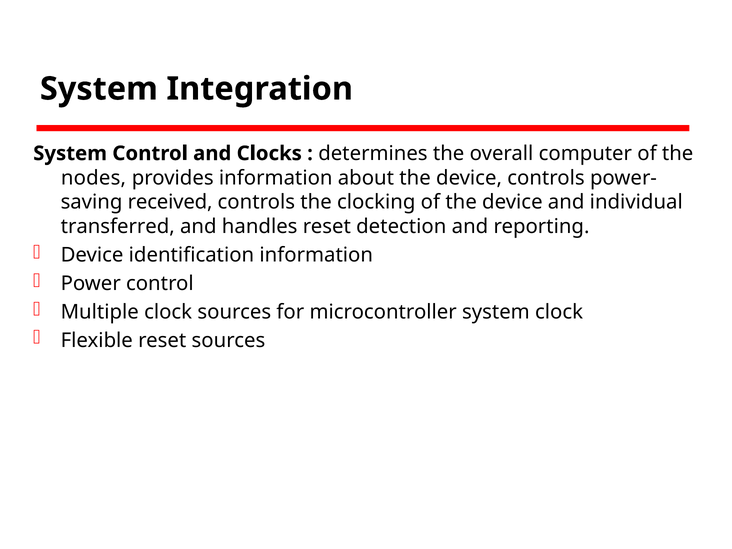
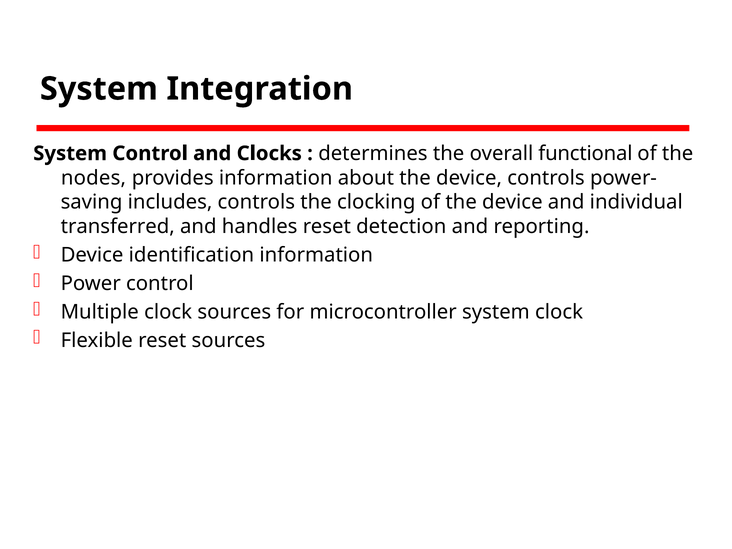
computer: computer -> functional
received: received -> includes
